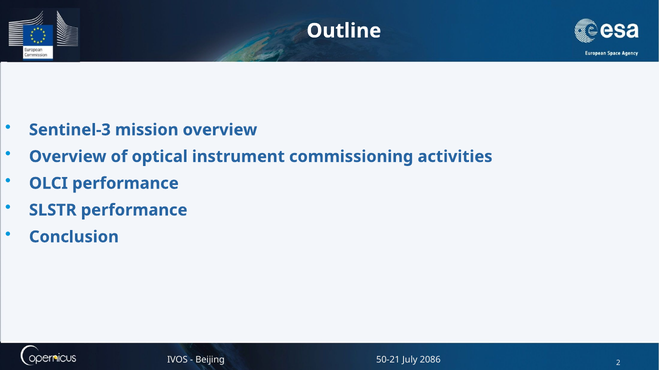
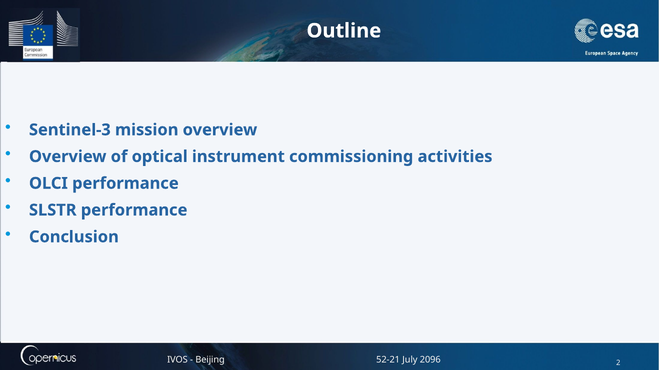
50-21: 50-21 -> 52-21
2086: 2086 -> 2096
